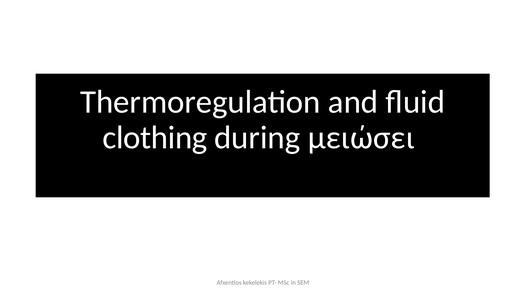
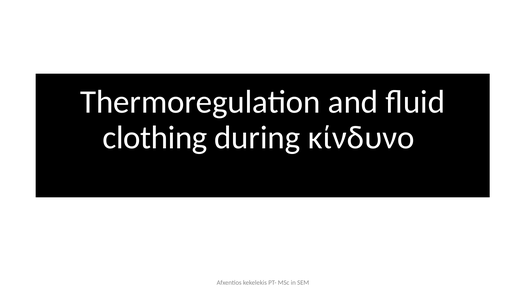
μειώσει: μειώσει -> κίνδυνο
